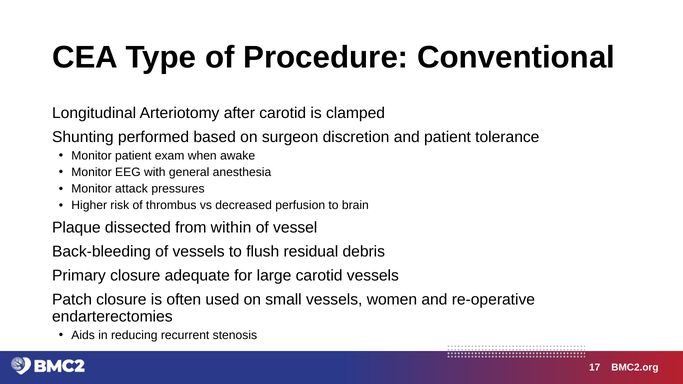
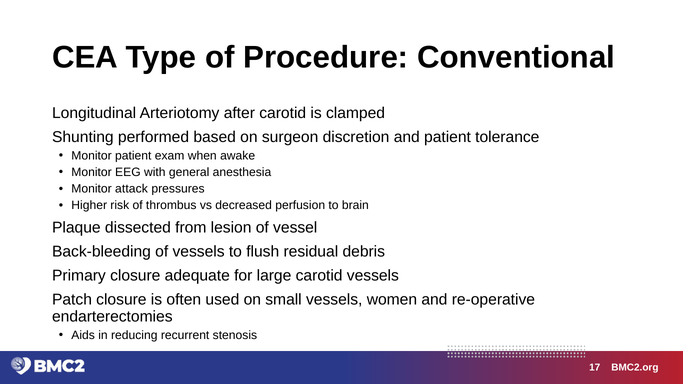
within: within -> lesion
